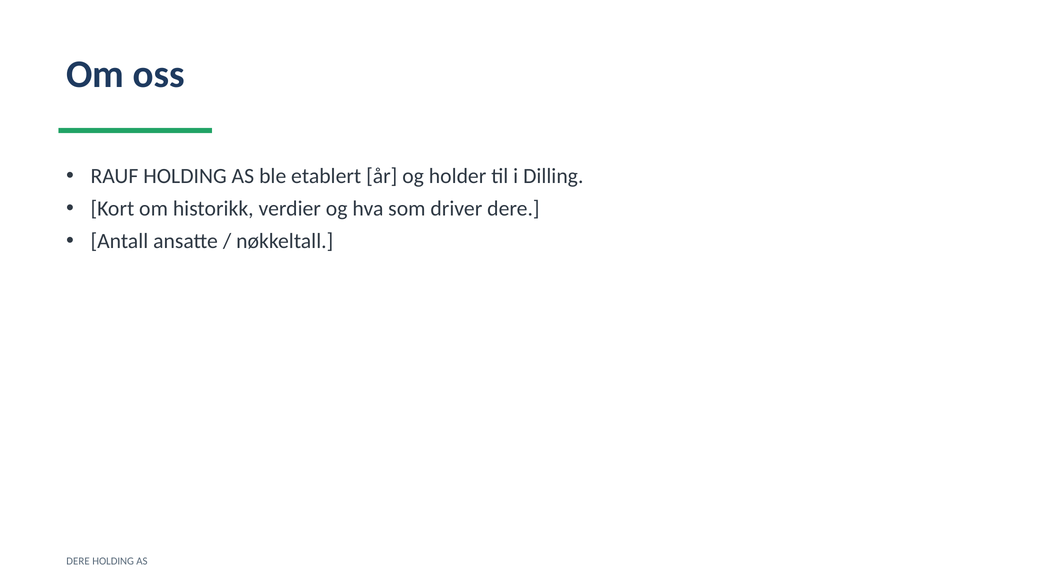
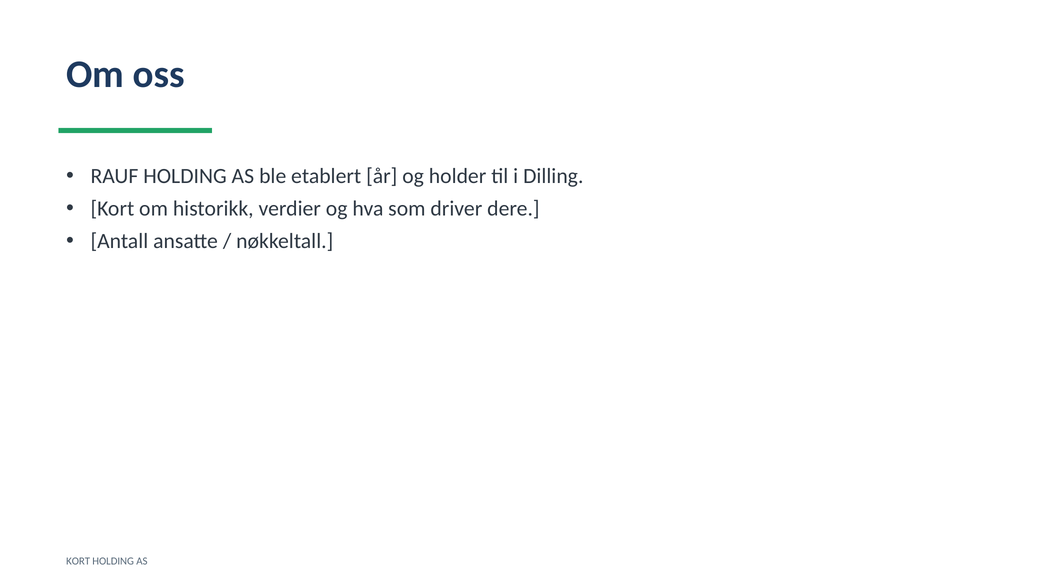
DERE at (78, 561): DERE -> KORT
